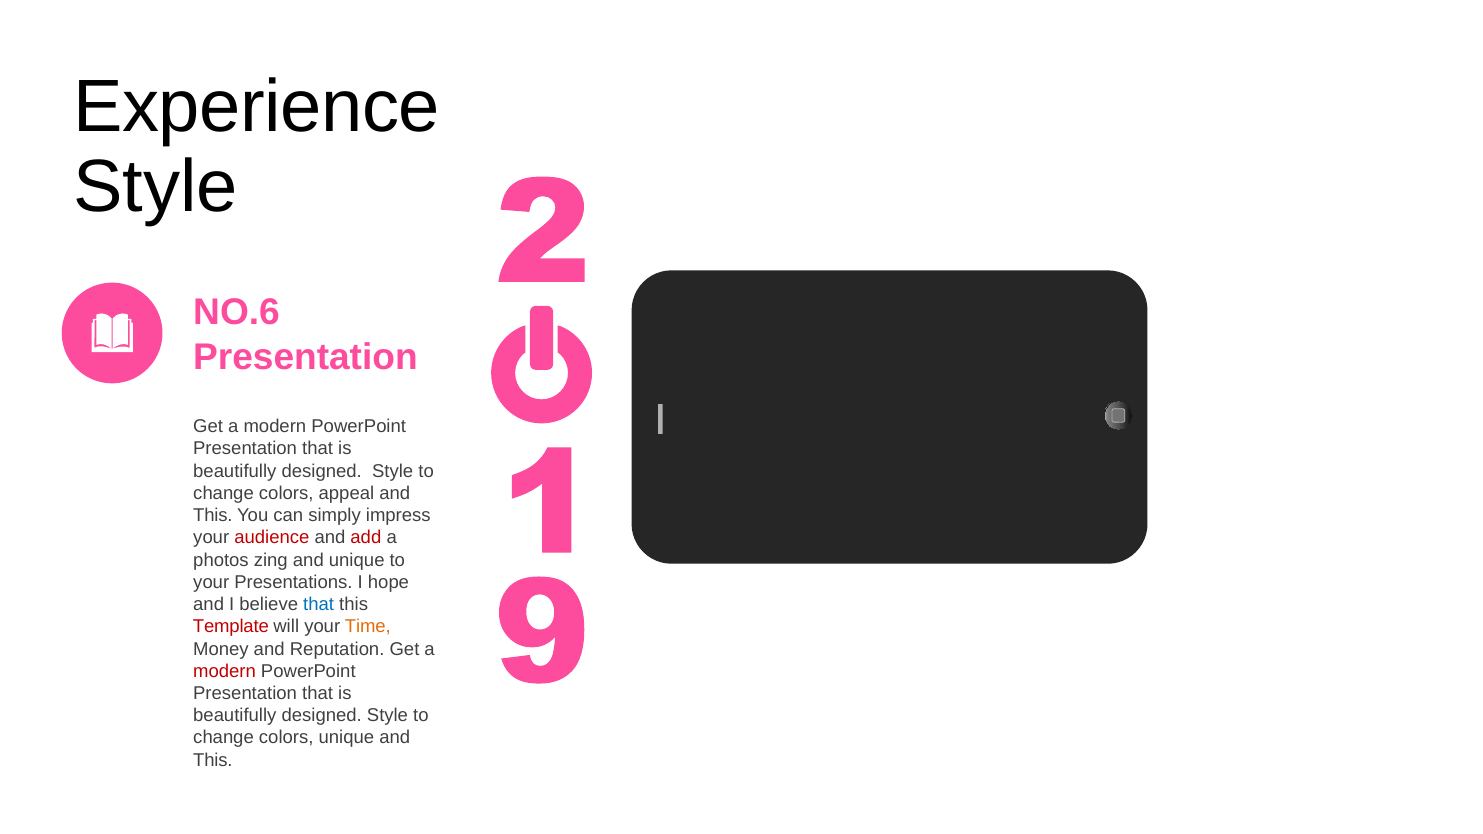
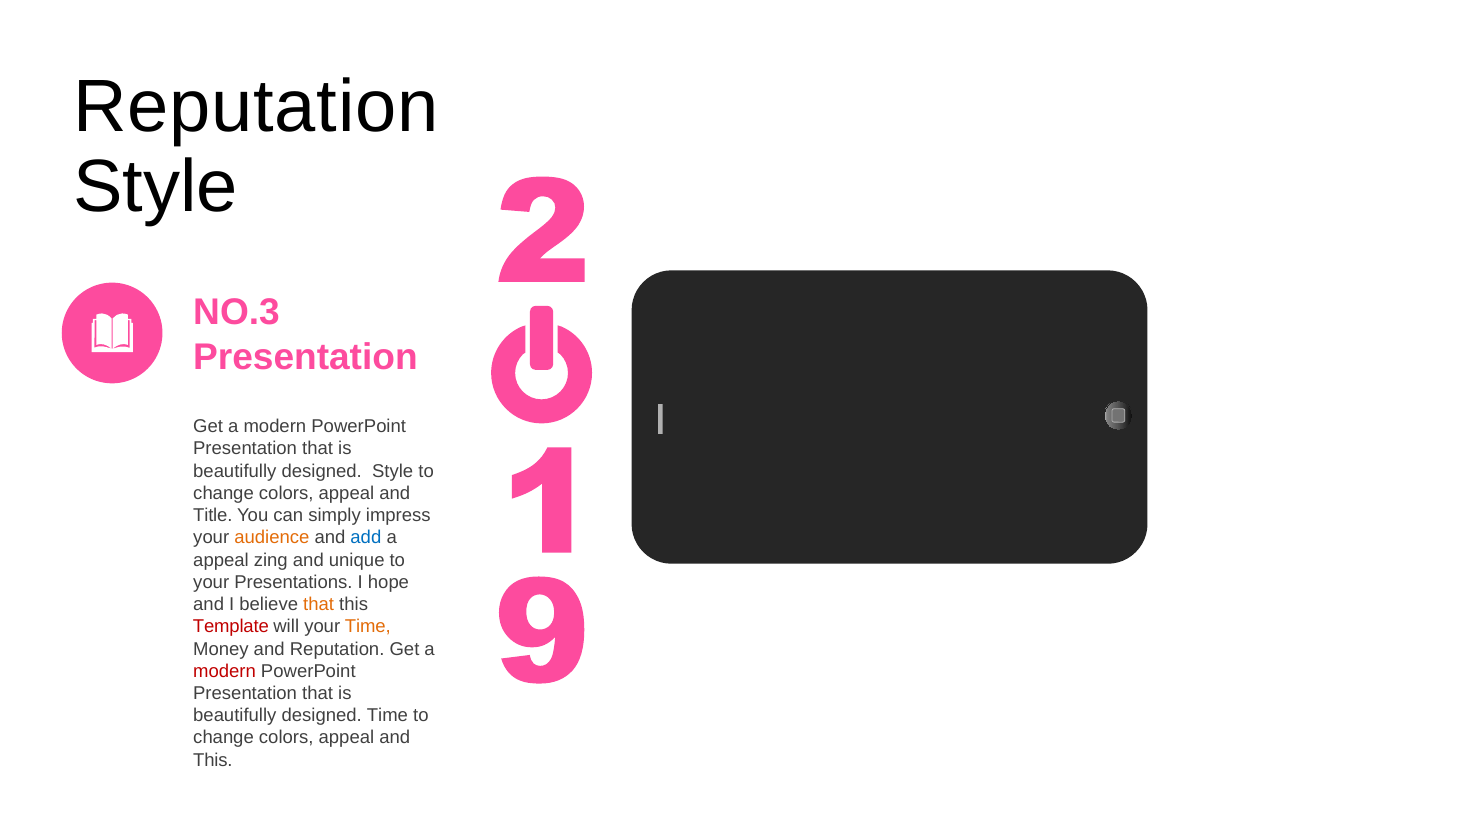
Experience at (257, 107): Experience -> Reputation
NO.6: NO.6 -> NO.3
This at (213, 516): This -> Title
audience colour: red -> orange
add colour: red -> blue
photos at (221, 560): photos -> appeal
that at (319, 605) colour: blue -> orange
Style at (387, 716): Style -> Time
unique at (346, 738): unique -> appeal
